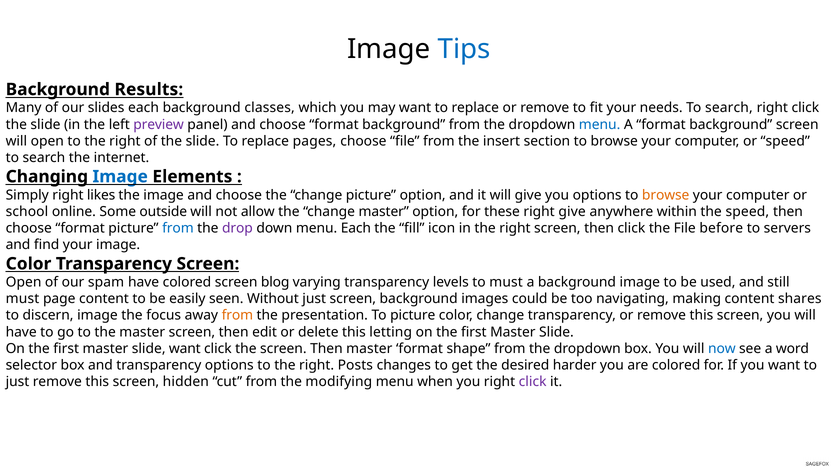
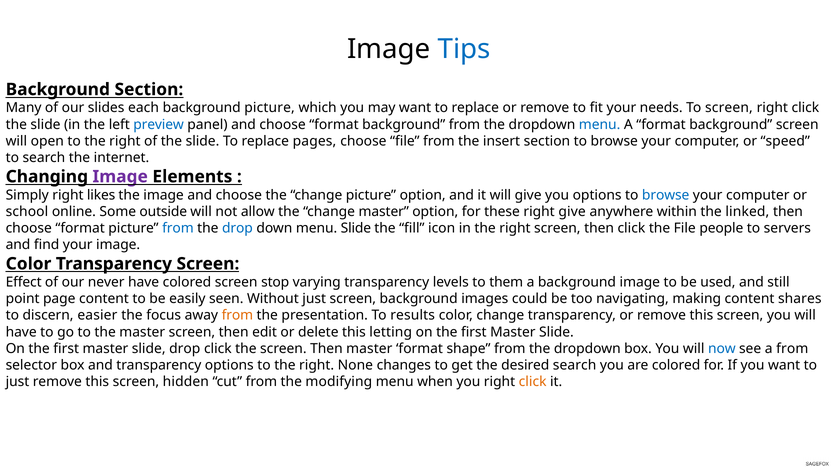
Background Results: Results -> Section
background classes: classes -> picture
needs To search: search -> screen
preview colour: purple -> blue
Image at (120, 177) colour: blue -> purple
browse at (666, 195) colour: orange -> blue
the speed: speed -> linked
drop at (237, 228) colour: purple -> blue
menu Each: Each -> Slide
before: before -> people
Open at (24, 282): Open -> Effect
spam: spam -> never
blog: blog -> stop
to must: must -> them
must at (23, 299): must -> point
discern image: image -> easier
To picture: picture -> results
slide want: want -> drop
a word: word -> from
Posts: Posts -> None
desired harder: harder -> search
click at (533, 382) colour: purple -> orange
